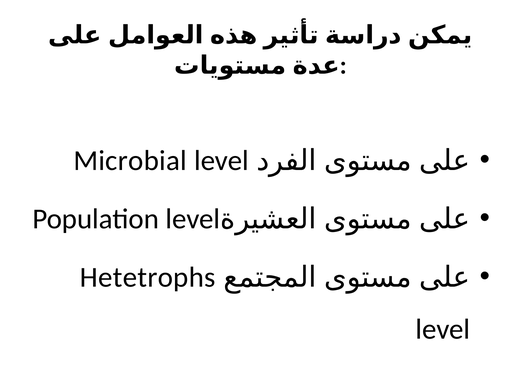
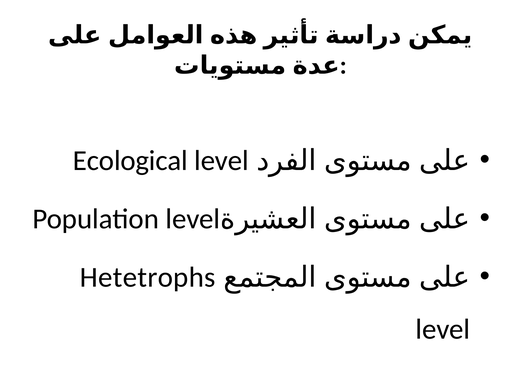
Microbial: Microbial -> Ecological
